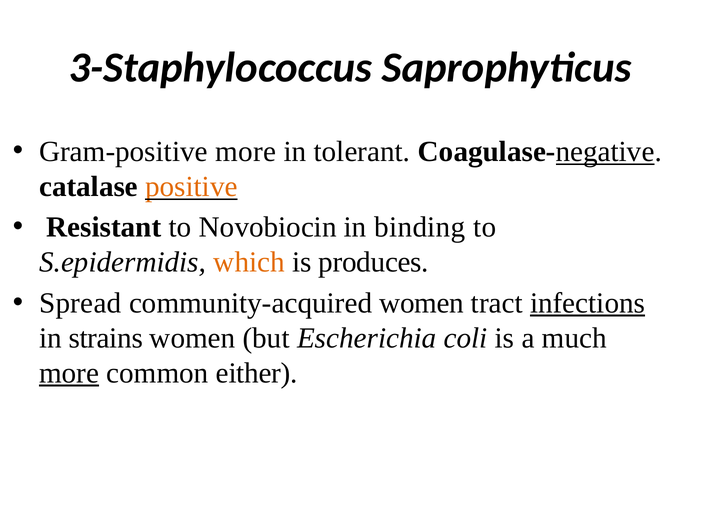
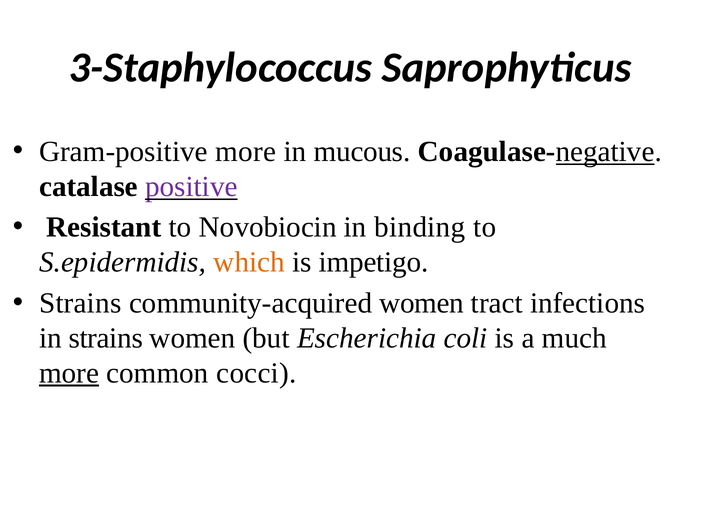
tolerant: tolerant -> mucous
positive colour: orange -> purple
produces: produces -> impetigo
Spread at (80, 303): Spread -> Strains
infections underline: present -> none
either: either -> cocci
